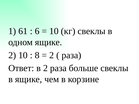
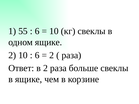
61: 61 -> 55
8 at (37, 55): 8 -> 6
